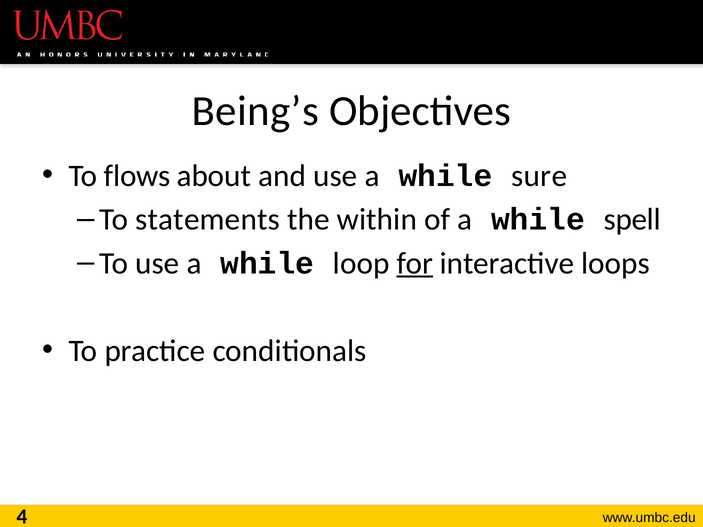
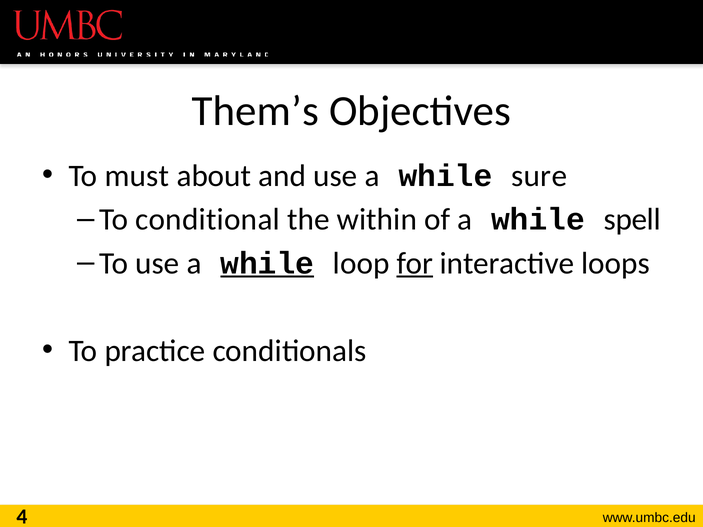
Being’s: Being’s -> Them’s
flows: flows -> must
statements: statements -> conditional
while at (267, 263) underline: none -> present
